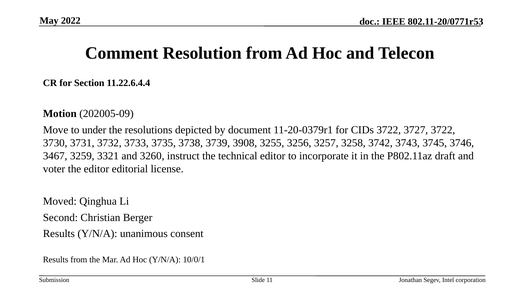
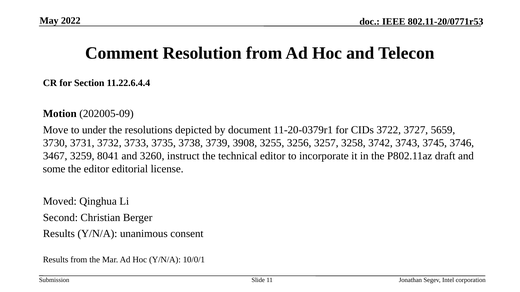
3727 3722: 3722 -> 5659
3321: 3321 -> 8041
voter: voter -> some
